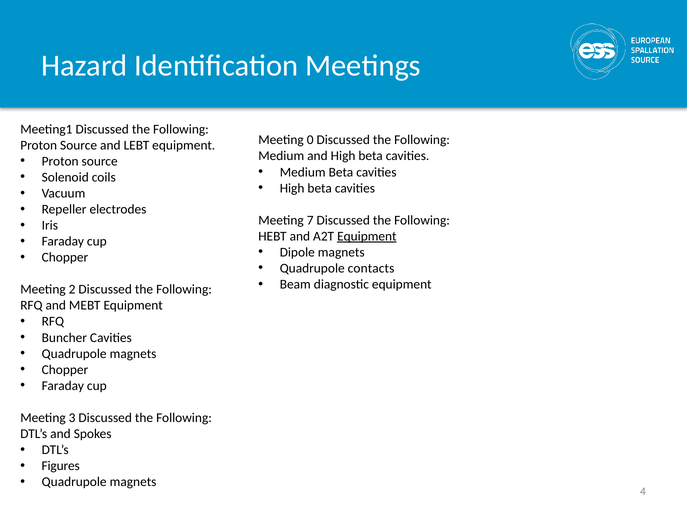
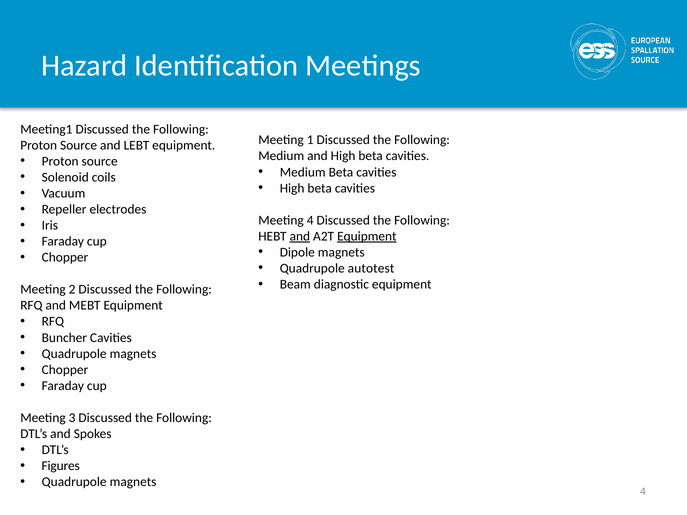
0: 0 -> 1
Meeting 7: 7 -> 4
and at (300, 236) underline: none -> present
contacts: contacts -> autotest
